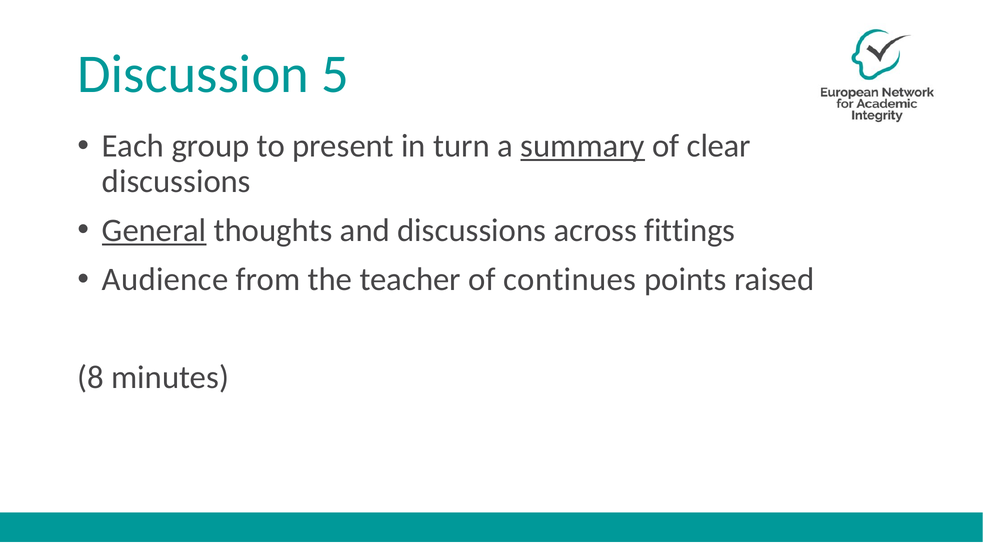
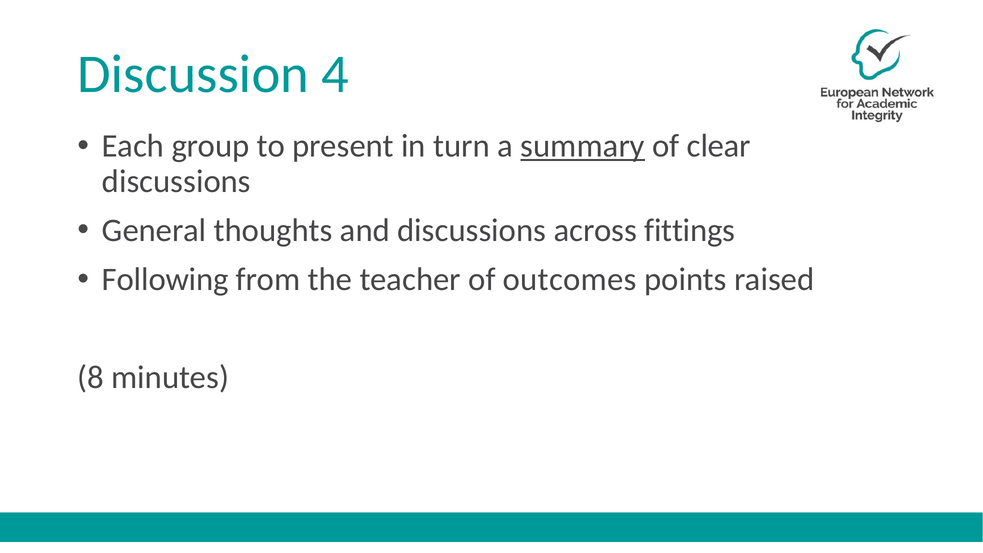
5: 5 -> 4
General underline: present -> none
Audience: Audience -> Following
continues: continues -> outcomes
